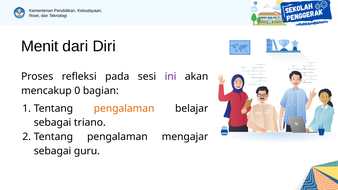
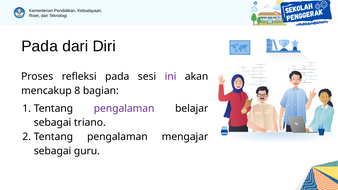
Menit at (40, 46): Menit -> Pada
0: 0 -> 8
pengalaman at (124, 108) colour: orange -> purple
